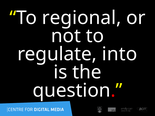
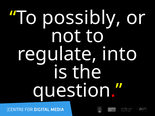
regional: regional -> possibly
